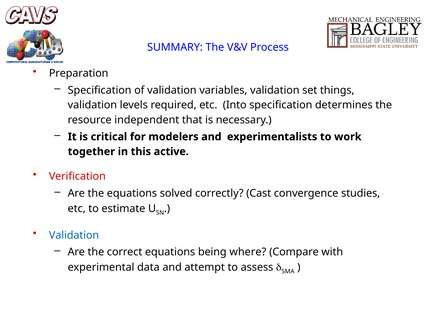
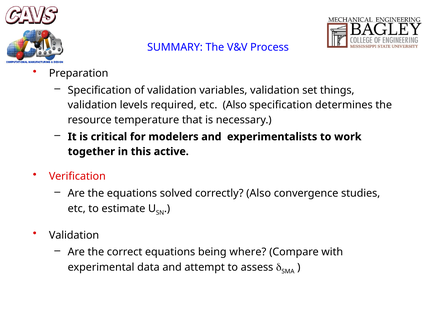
etc Into: Into -> Also
independent: independent -> temperature
correctly Cast: Cast -> Also
Validation at (74, 235) colour: blue -> black
